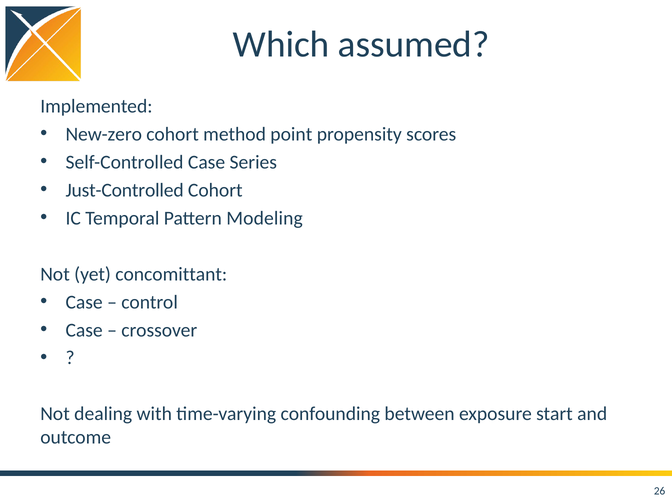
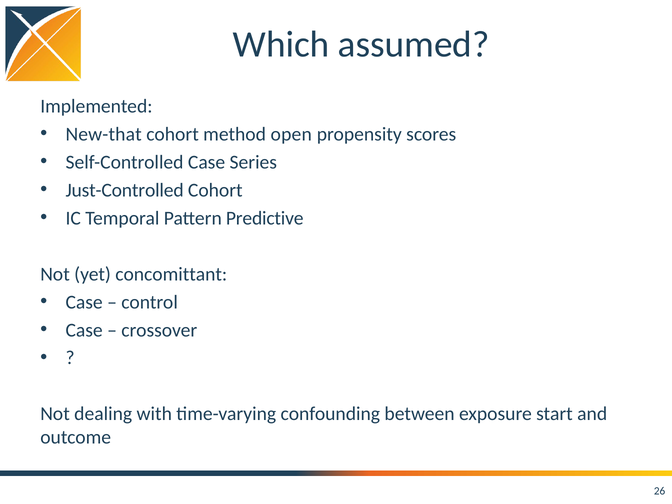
New-zero: New-zero -> New-that
point: point -> open
Modeling: Modeling -> Predictive
